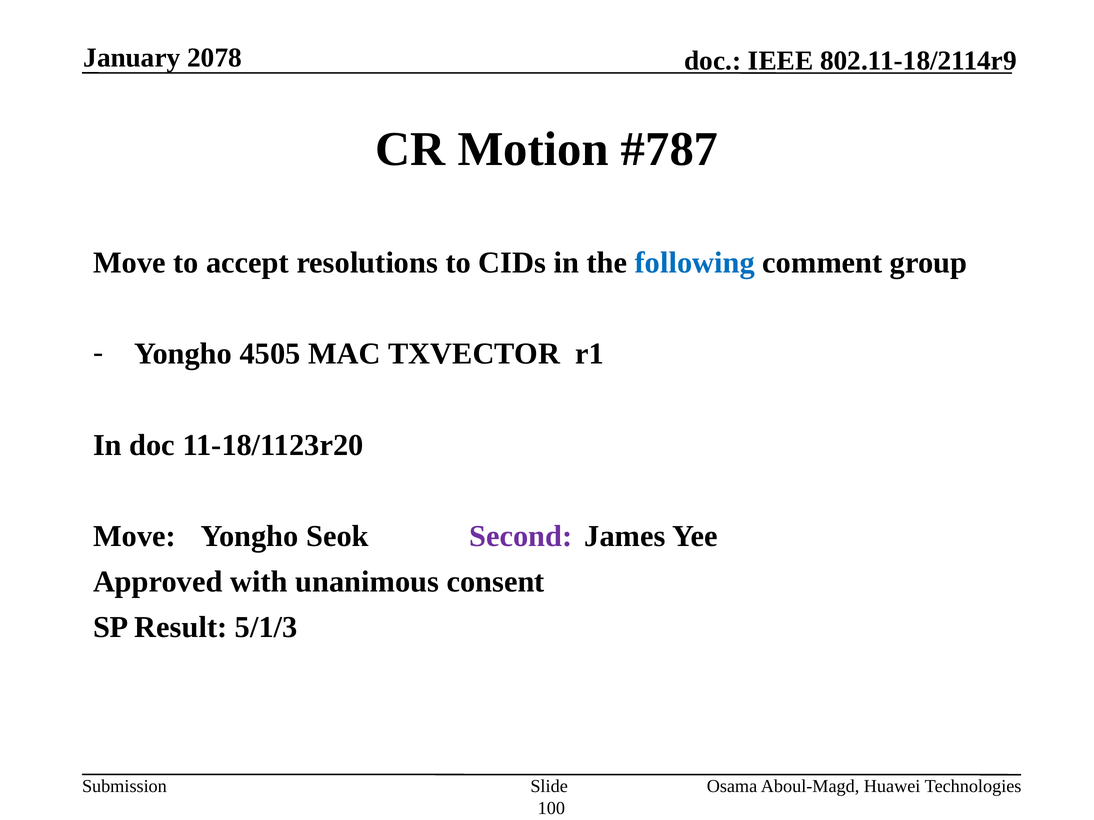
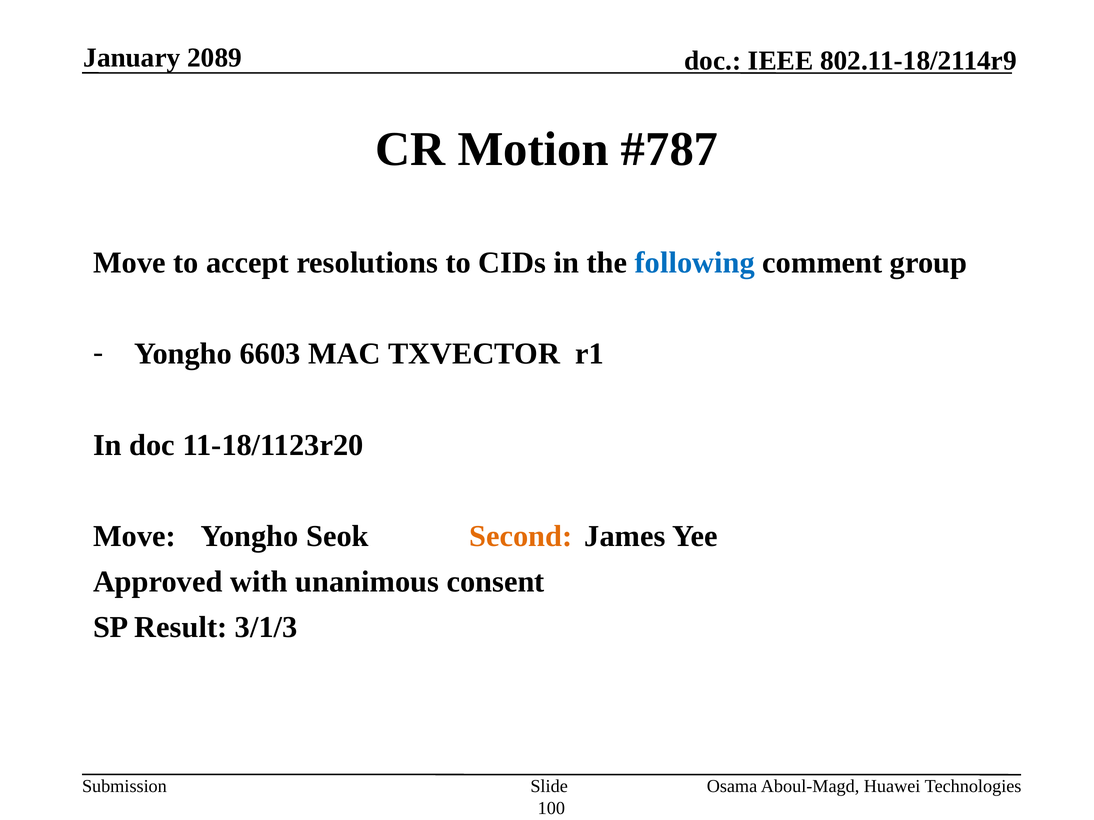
2078: 2078 -> 2089
4505: 4505 -> 6603
Second colour: purple -> orange
5/1/3: 5/1/3 -> 3/1/3
